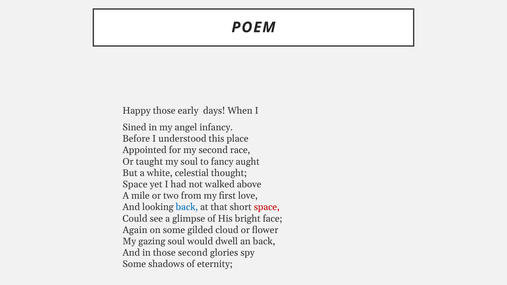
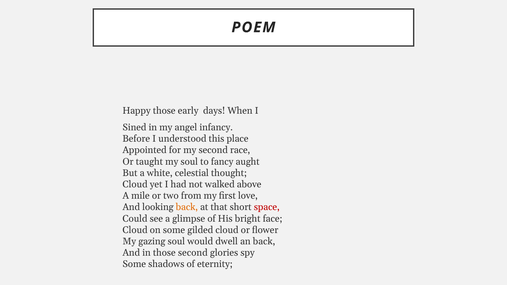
Space at (135, 184): Space -> Cloud
back at (187, 207) colour: blue -> orange
Again at (135, 230): Again -> Cloud
